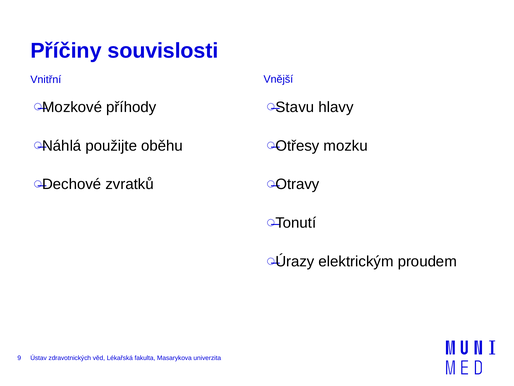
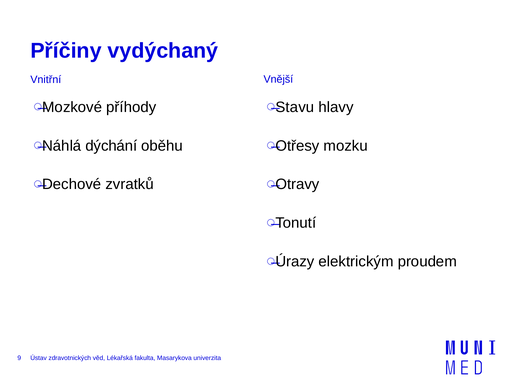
souvislosti: souvislosti -> vydýchaný
použijte: použijte -> dýchání
